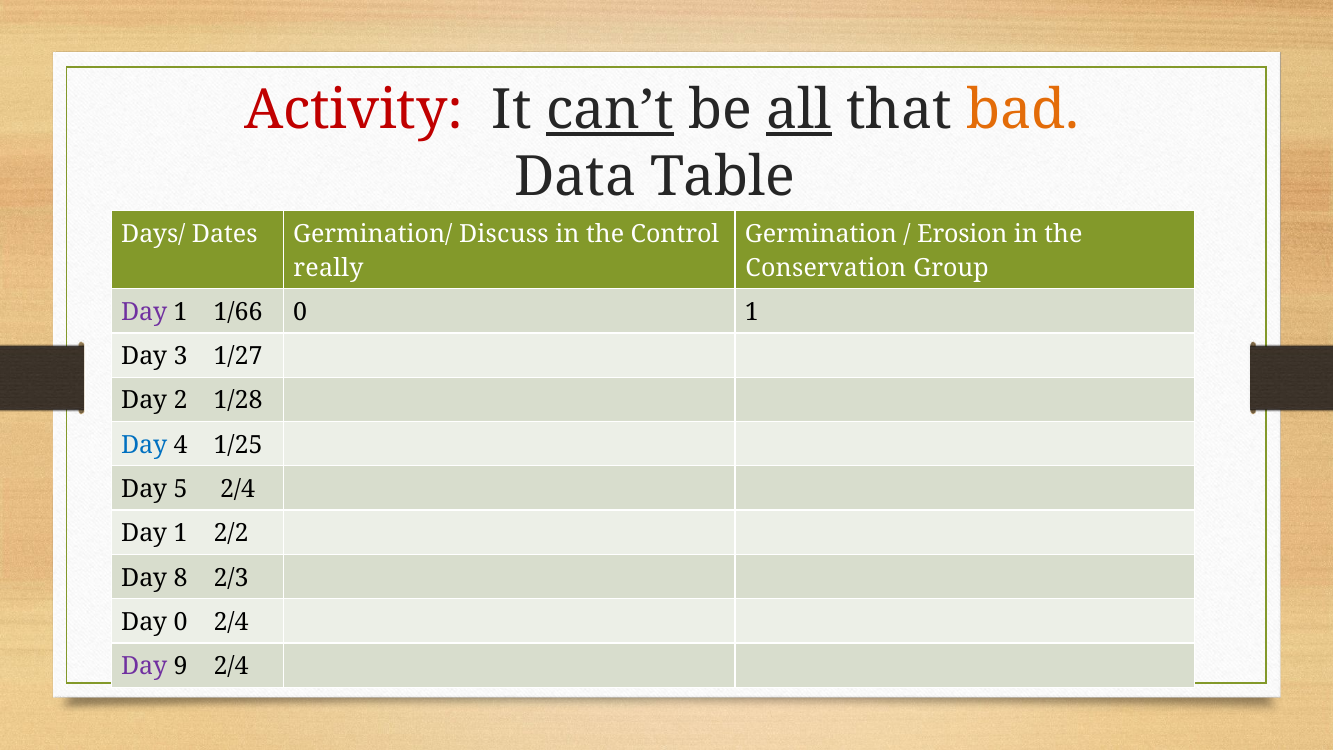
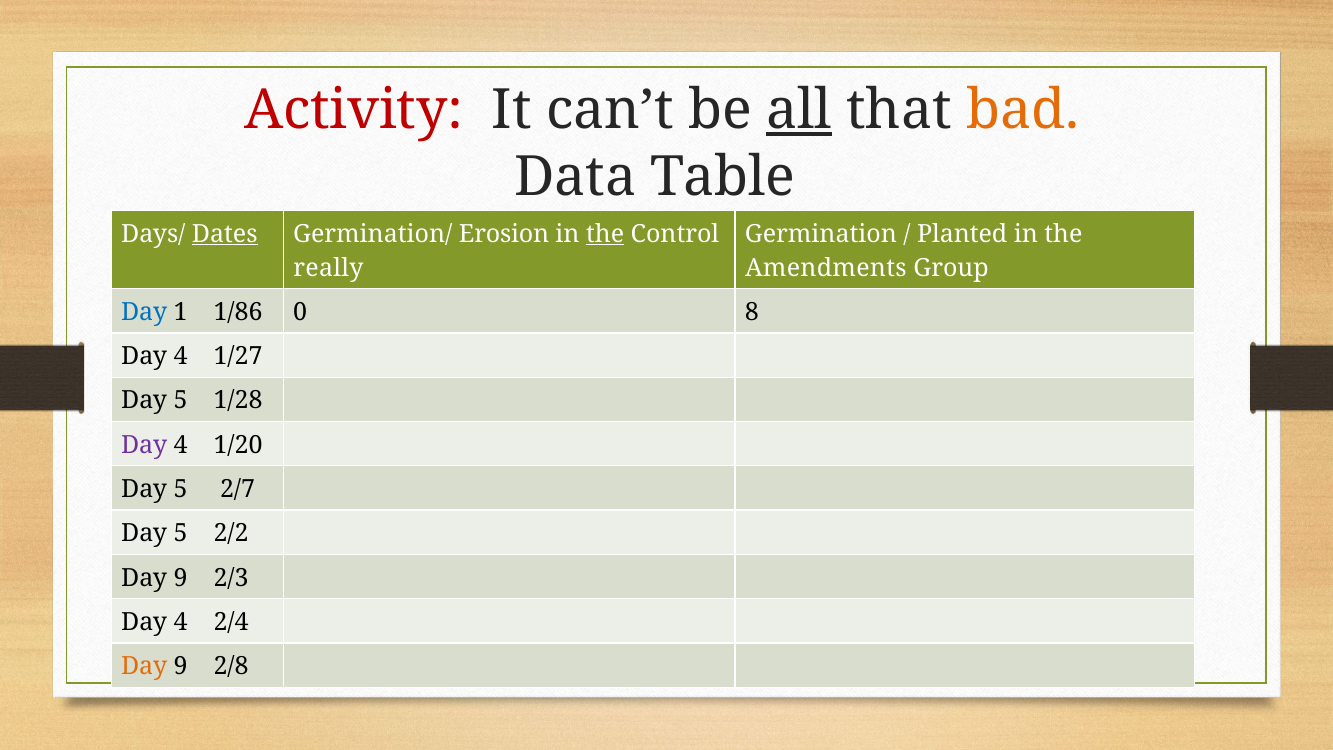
can’t underline: present -> none
Dates underline: none -> present
Discuss: Discuss -> Erosion
the at (605, 234) underline: none -> present
Erosion: Erosion -> Planted
Conservation: Conservation -> Amendments
Day at (144, 312) colour: purple -> blue
1/66: 1/66 -> 1/86
0 1: 1 -> 8
3 at (181, 356): 3 -> 4
2 at (181, 401): 2 -> 5
Day at (144, 445) colour: blue -> purple
1/25: 1/25 -> 1/20
5 2/4: 2/4 -> 2/7
1 at (181, 533): 1 -> 5
8 at (181, 578): 8 -> 9
0 at (181, 622): 0 -> 4
Day at (144, 666) colour: purple -> orange
9 2/4: 2/4 -> 2/8
